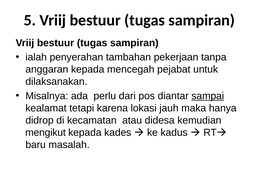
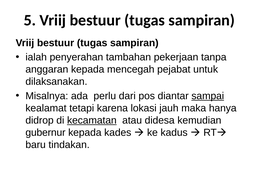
kecamatan underline: none -> present
mengikut: mengikut -> gubernur
masalah: masalah -> tindakan
